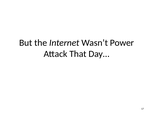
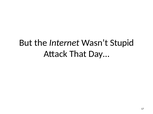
Power: Power -> Stupid
